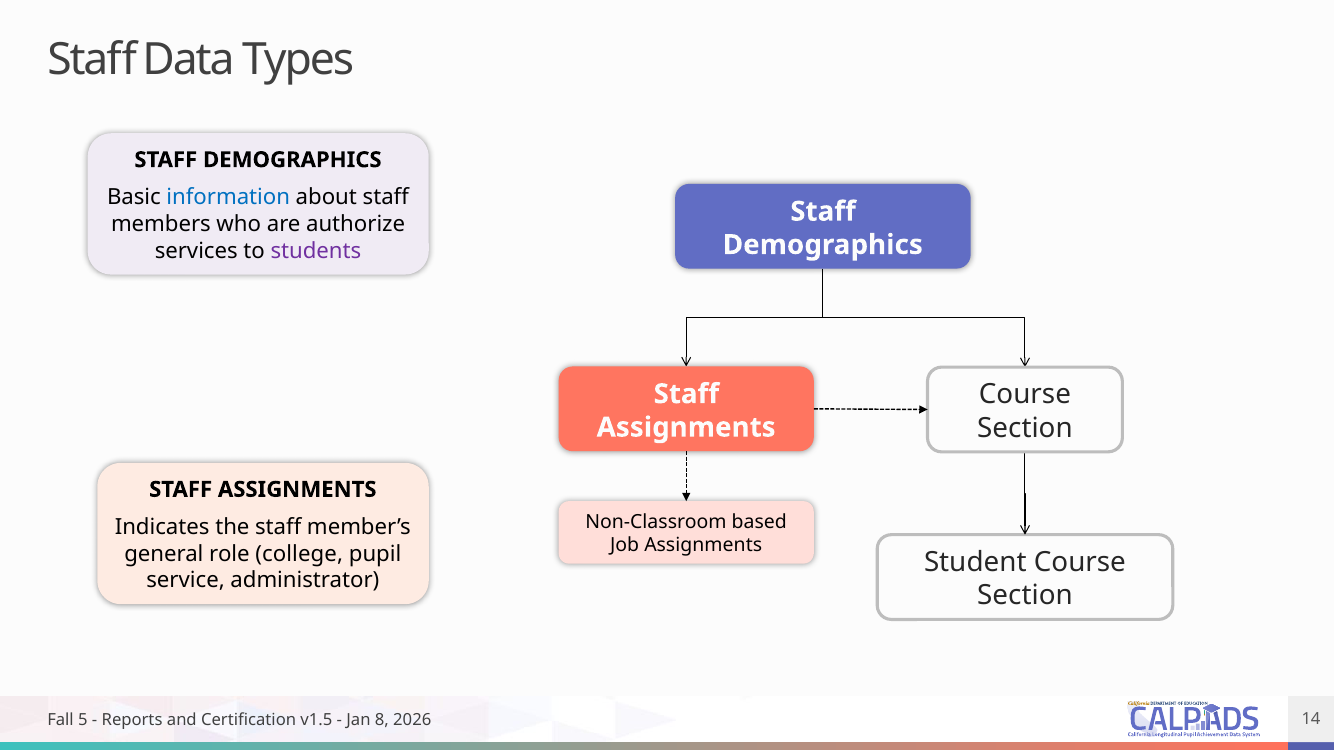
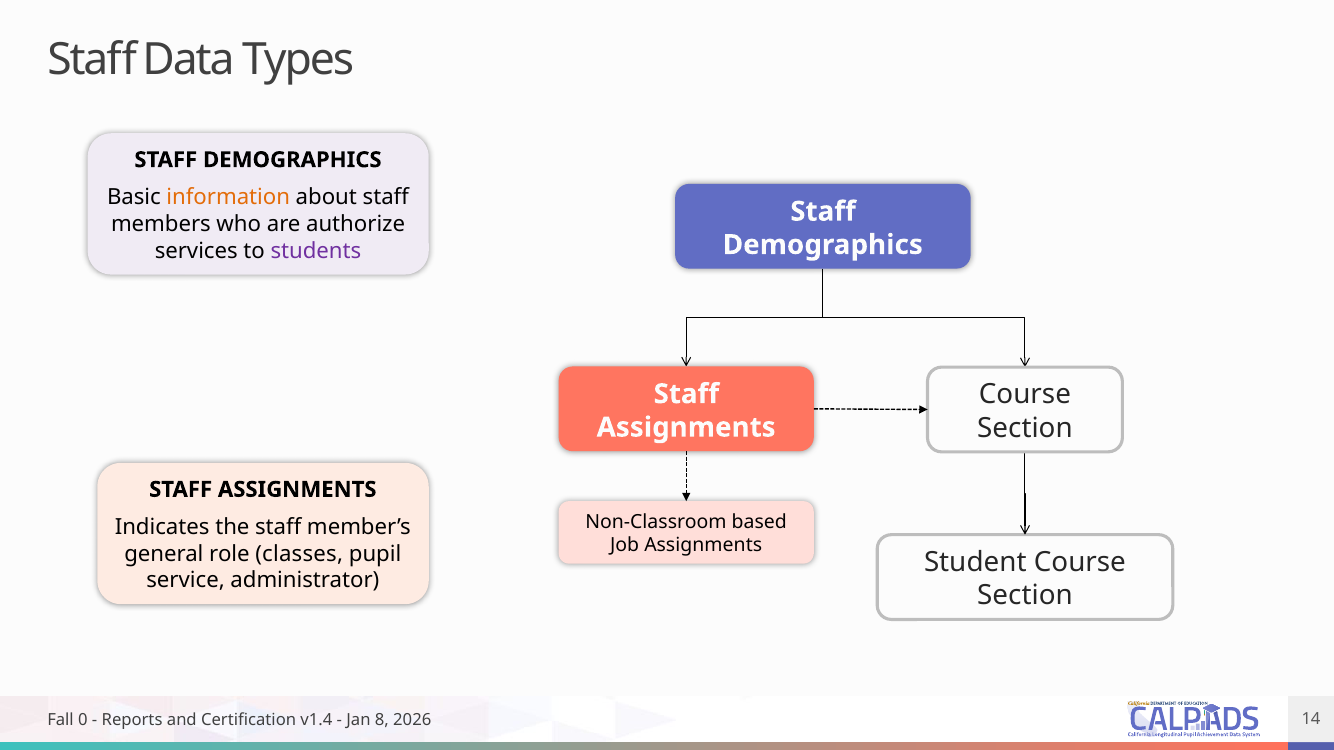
information colour: blue -> orange
college: college -> classes
5: 5 -> 0
v1.5: v1.5 -> v1.4
